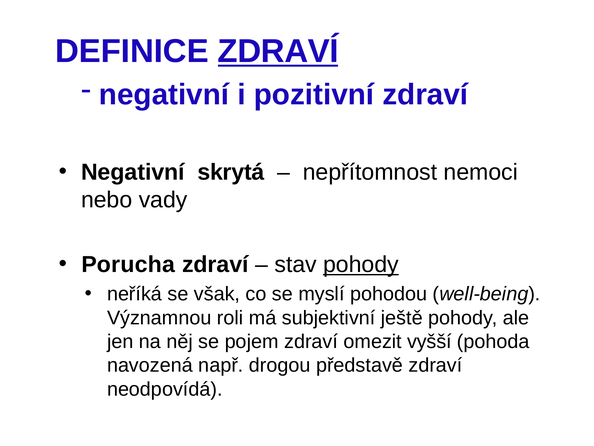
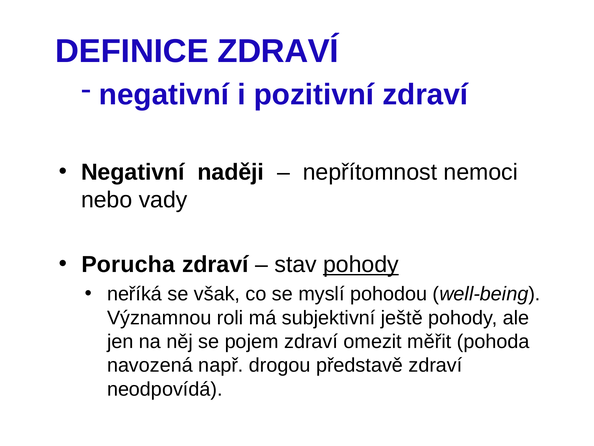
ZDRAVÍ at (278, 51) underline: present -> none
skrytá: skrytá -> naději
vyšší: vyšší -> měřit
